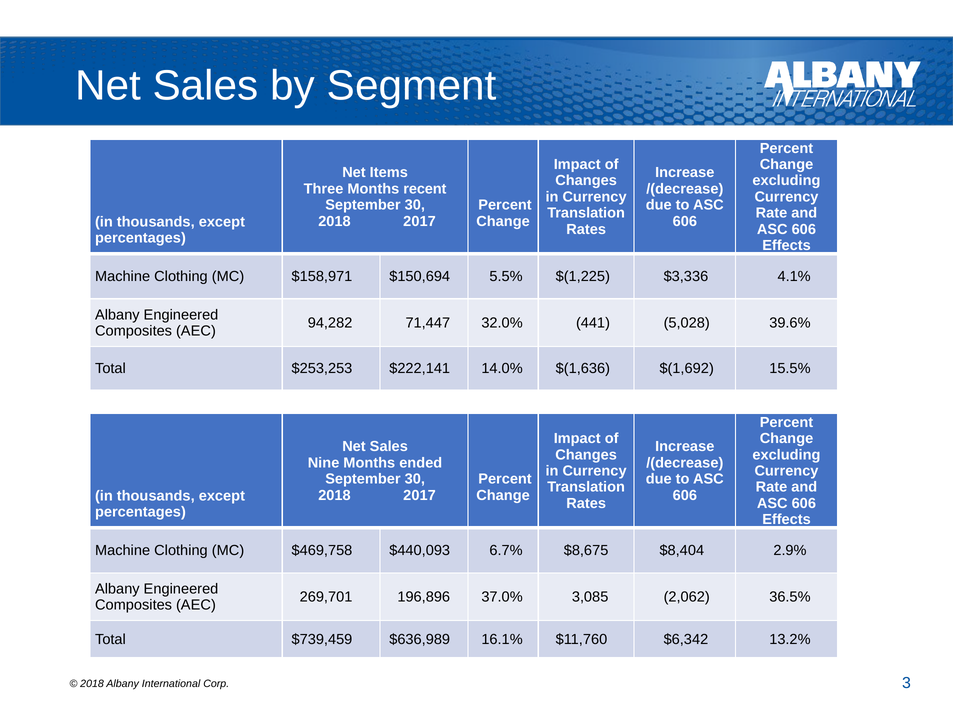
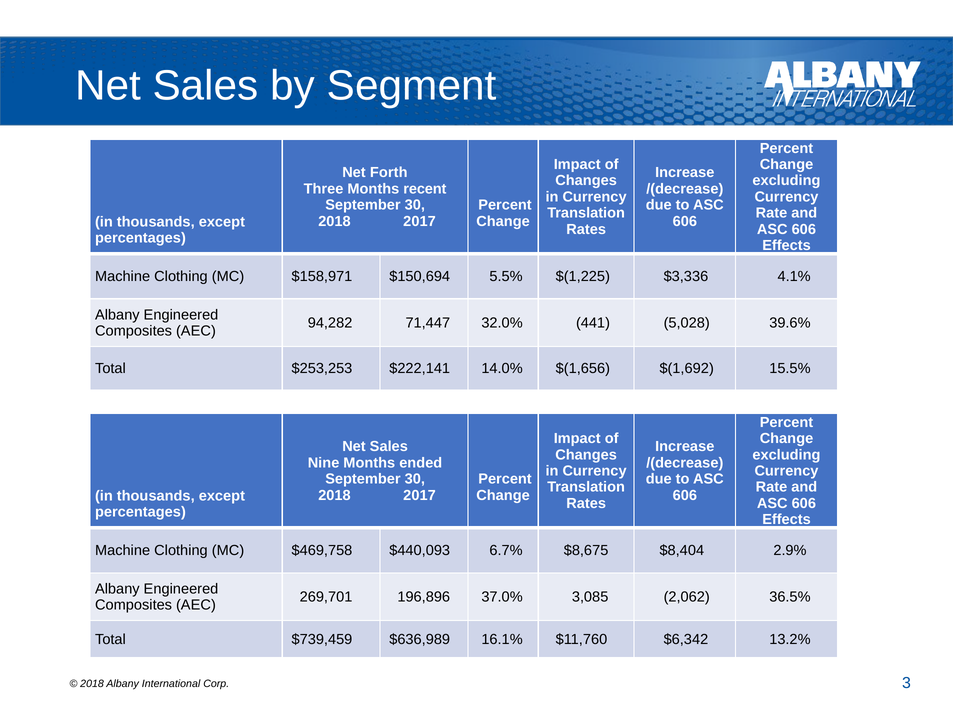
Items: Items -> Forth
$(1,636: $(1,636 -> $(1,656
